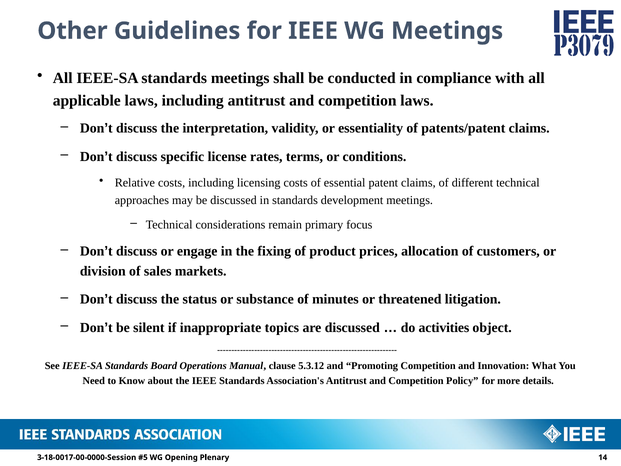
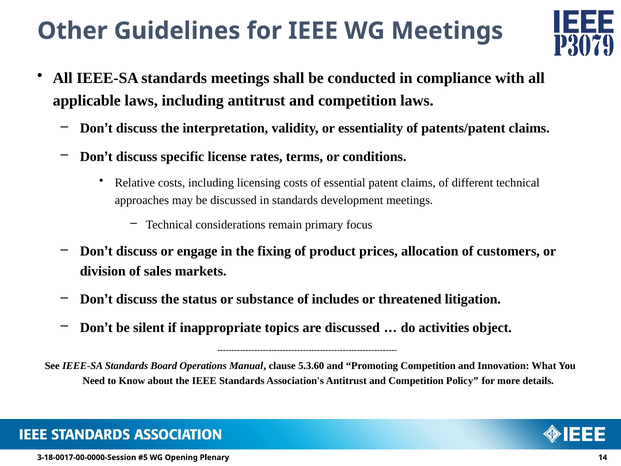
minutes: minutes -> includes
5.3.12: 5.3.12 -> 5.3.60
